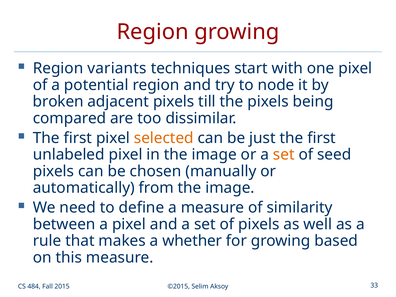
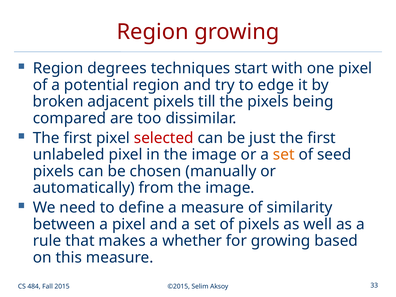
variants: variants -> degrees
node: node -> edge
selected colour: orange -> red
